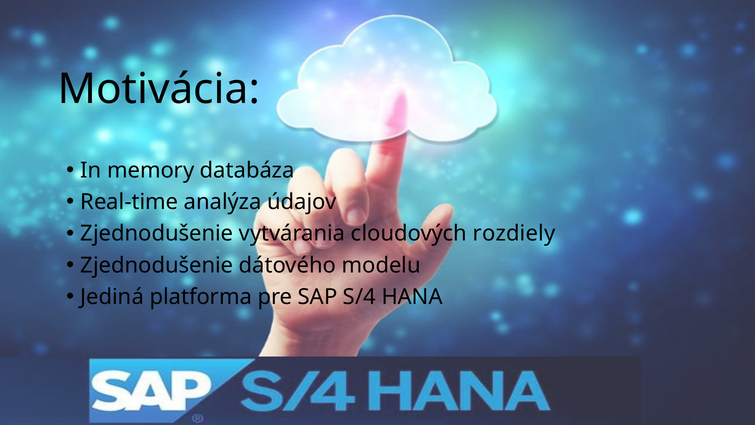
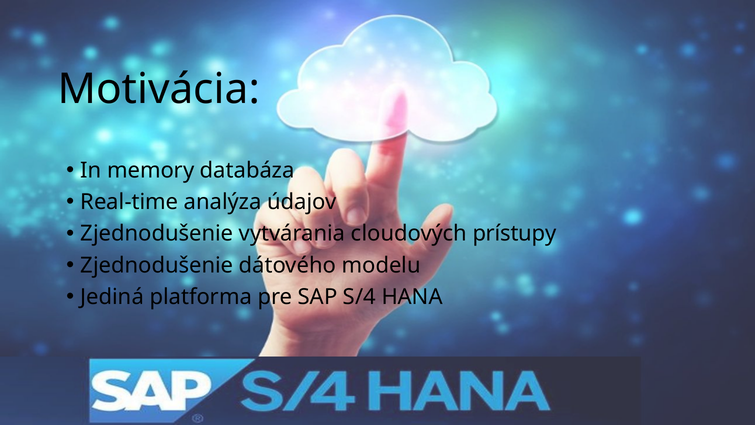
rozdiely: rozdiely -> prístupy
